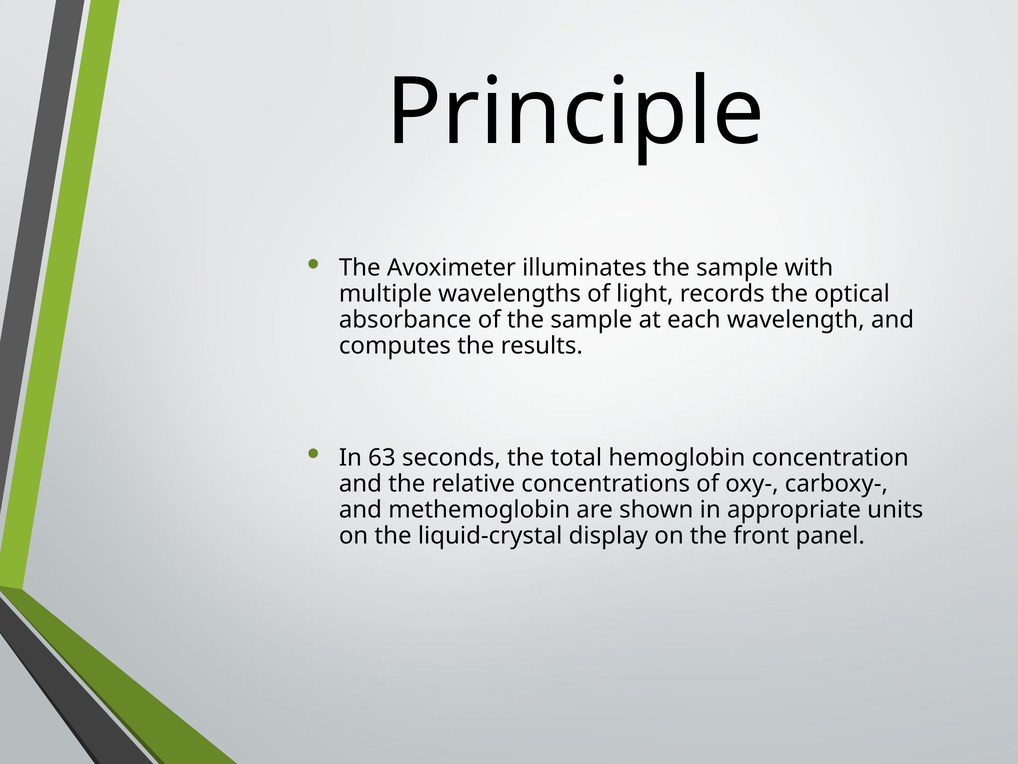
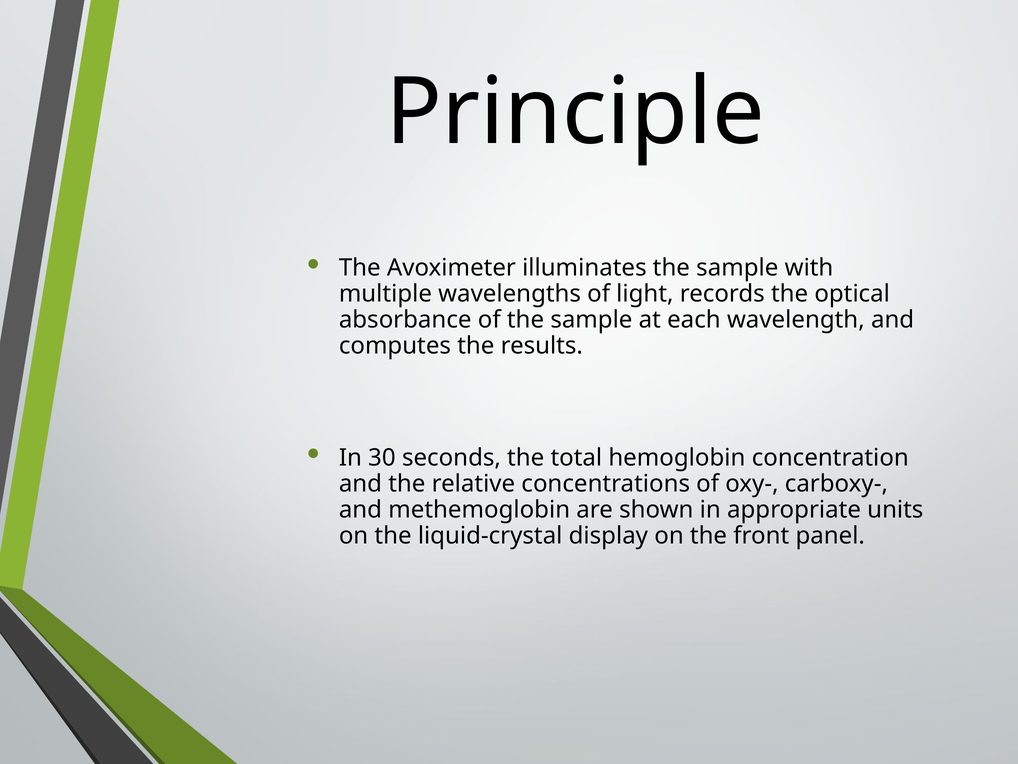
63: 63 -> 30
